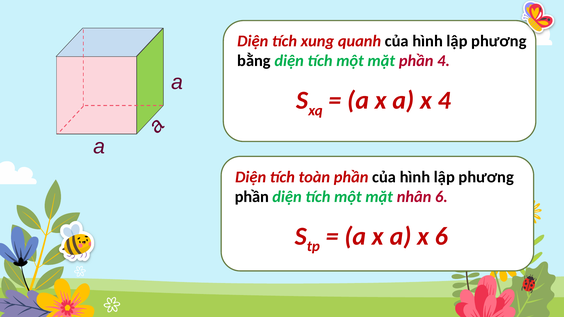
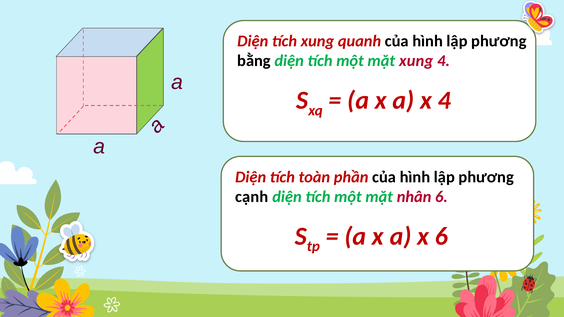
mặt phần: phần -> xung
phần at (252, 197): phần -> cạnh
